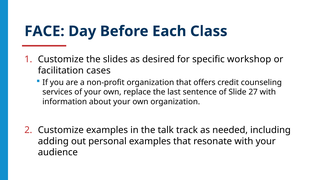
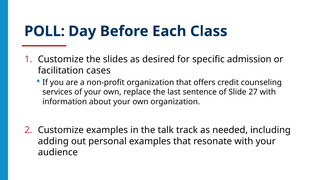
FACE: FACE -> POLL
workshop: workshop -> admission
